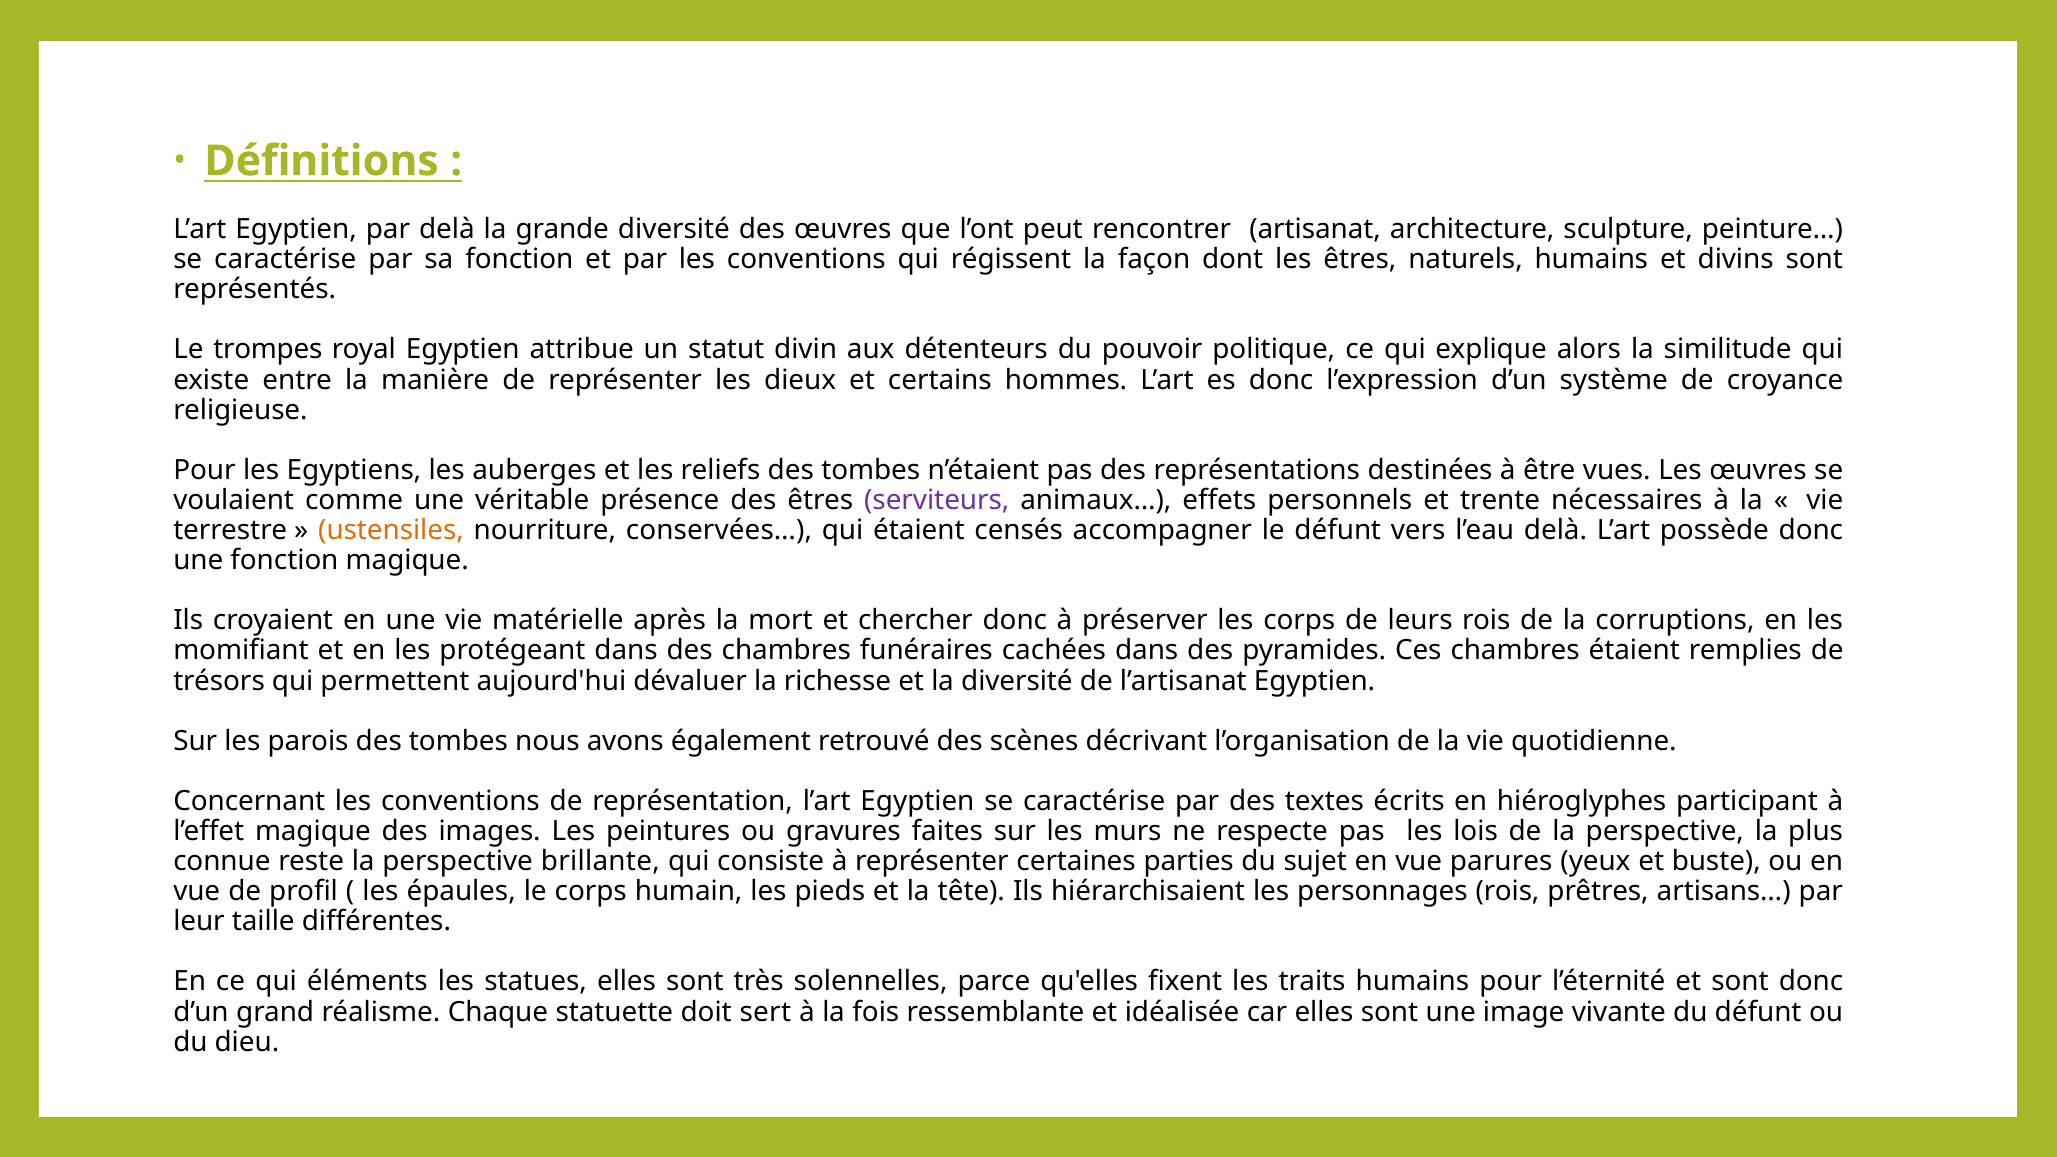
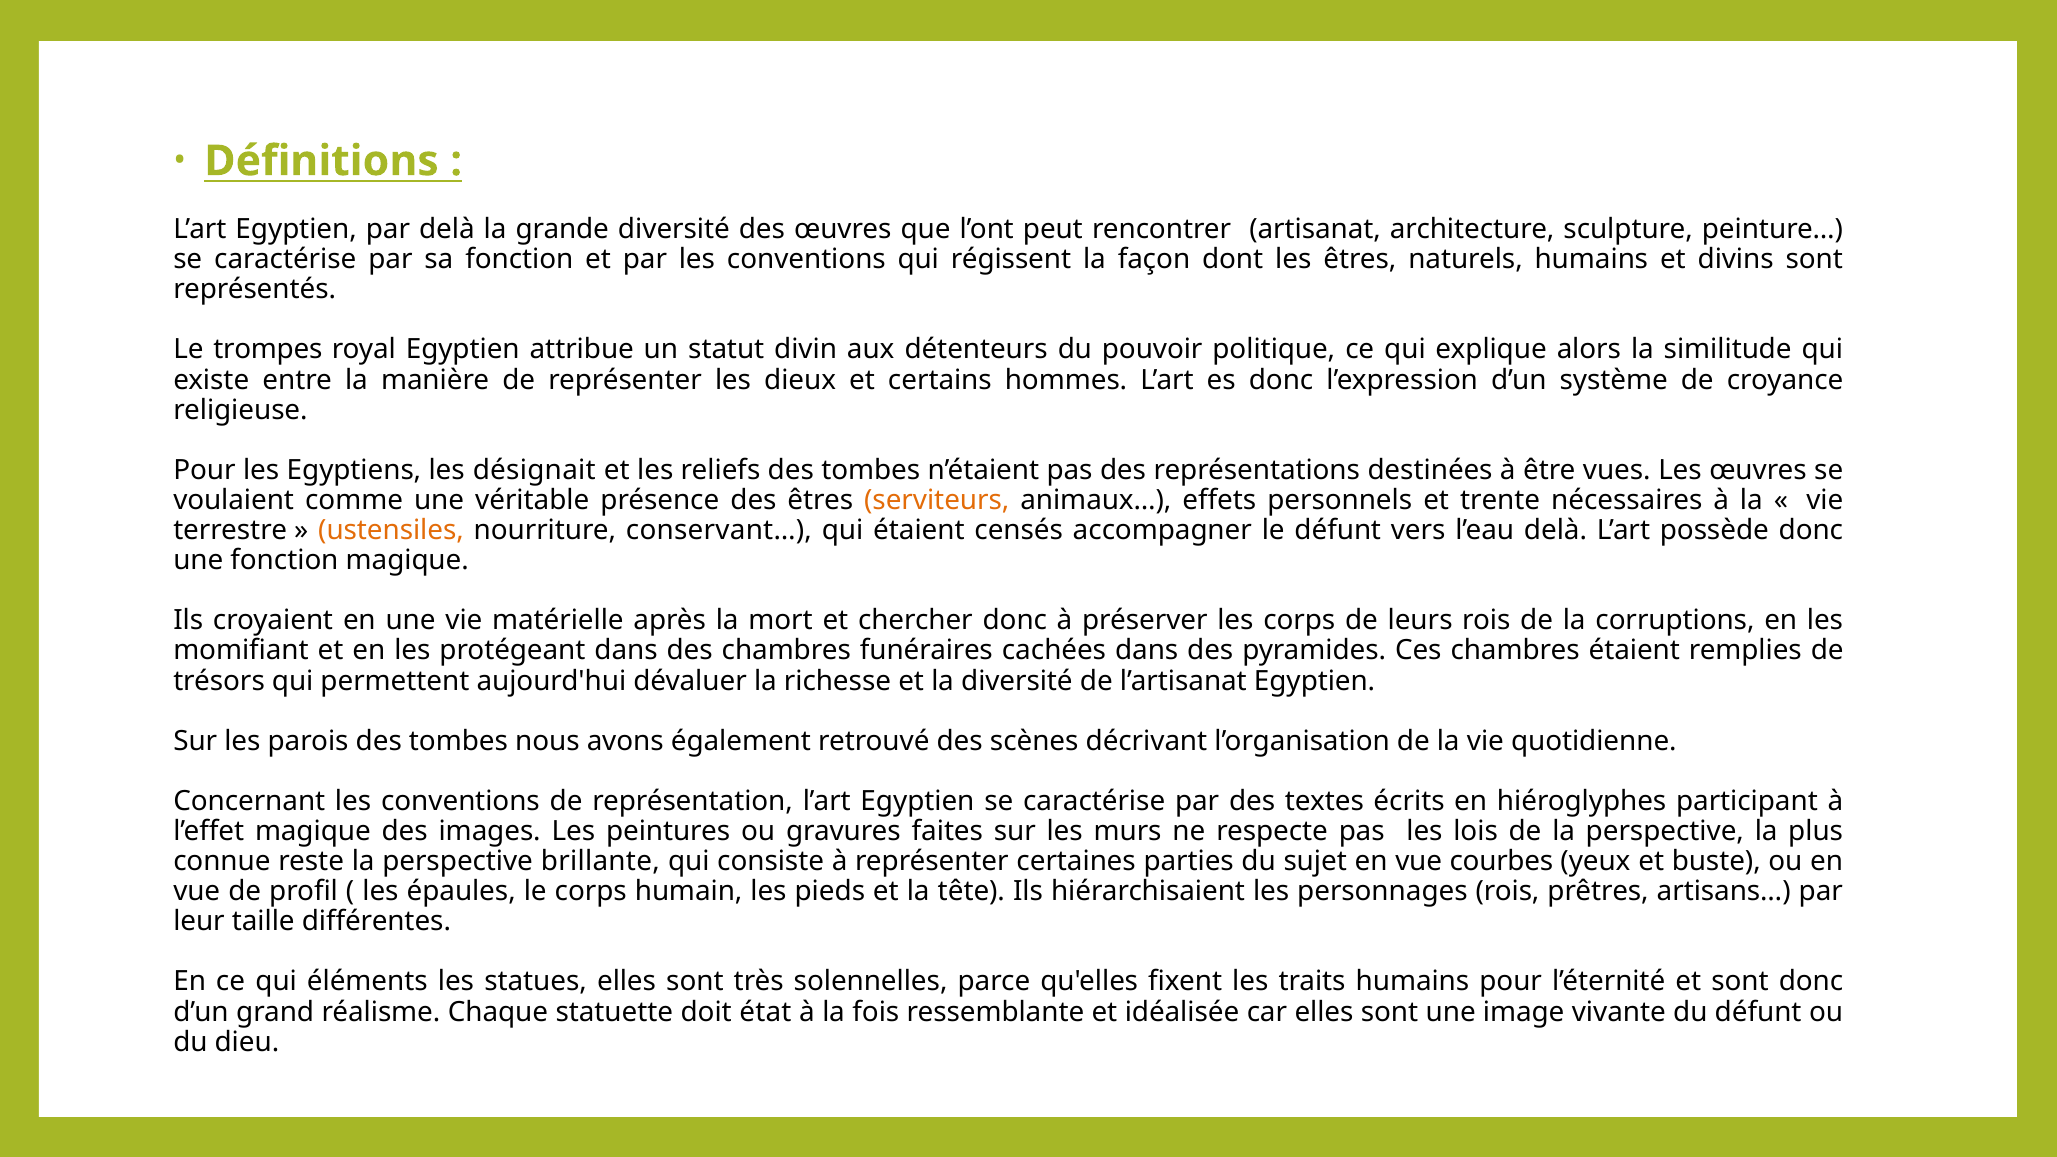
auberges: auberges -> désignait
serviteurs colour: purple -> orange
conservées…: conservées… -> conservant…
parures: parures -> courbes
sert: sert -> état
